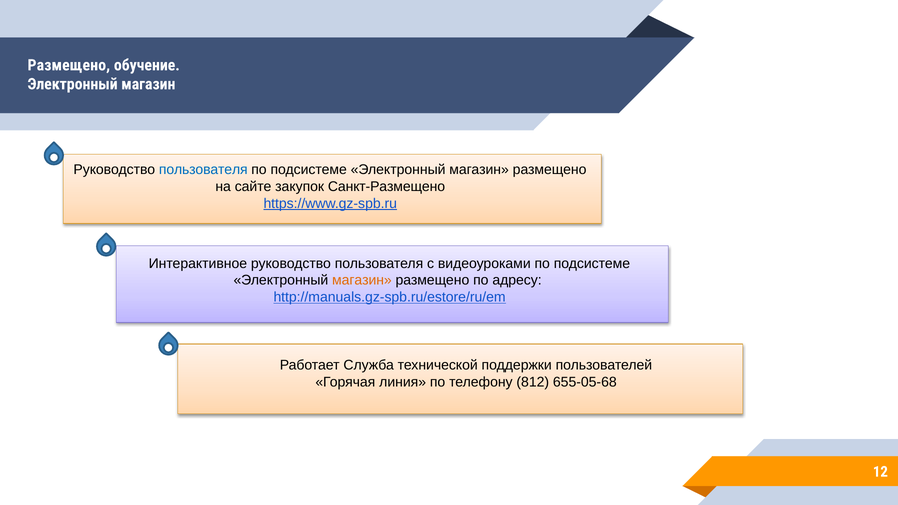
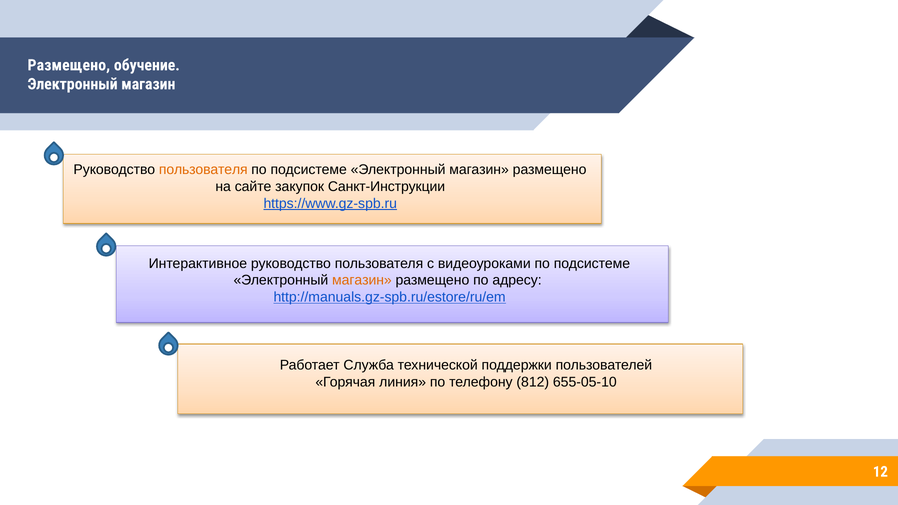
пользователя at (203, 170) colour: blue -> orange
Санкт-Размещено: Санкт-Размещено -> Санкт-Инструкции
655-05-68: 655-05-68 -> 655-05-10
